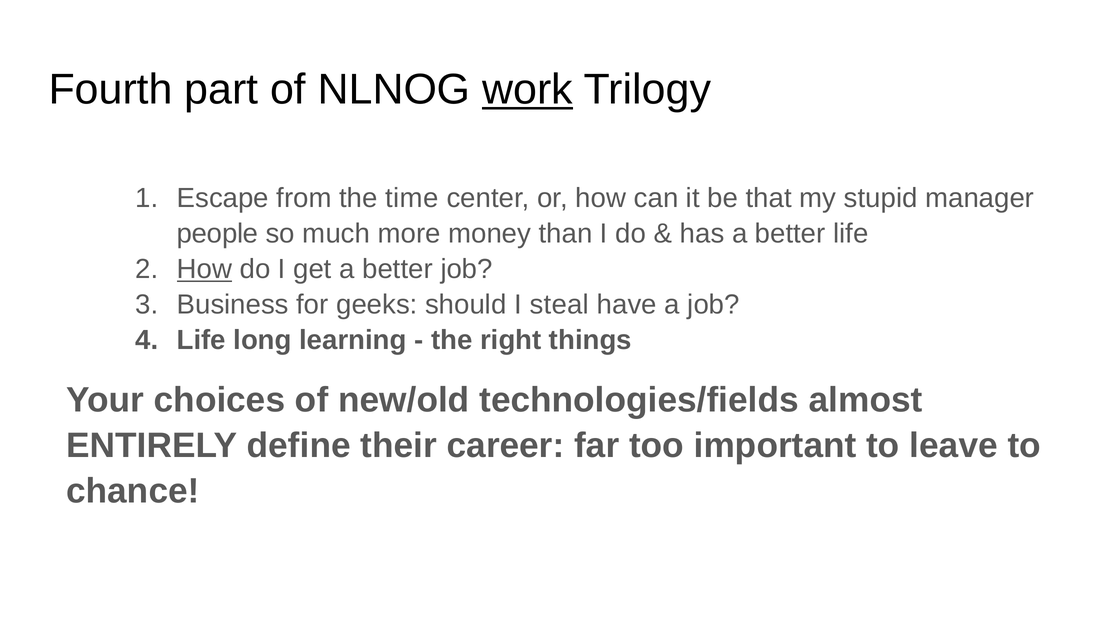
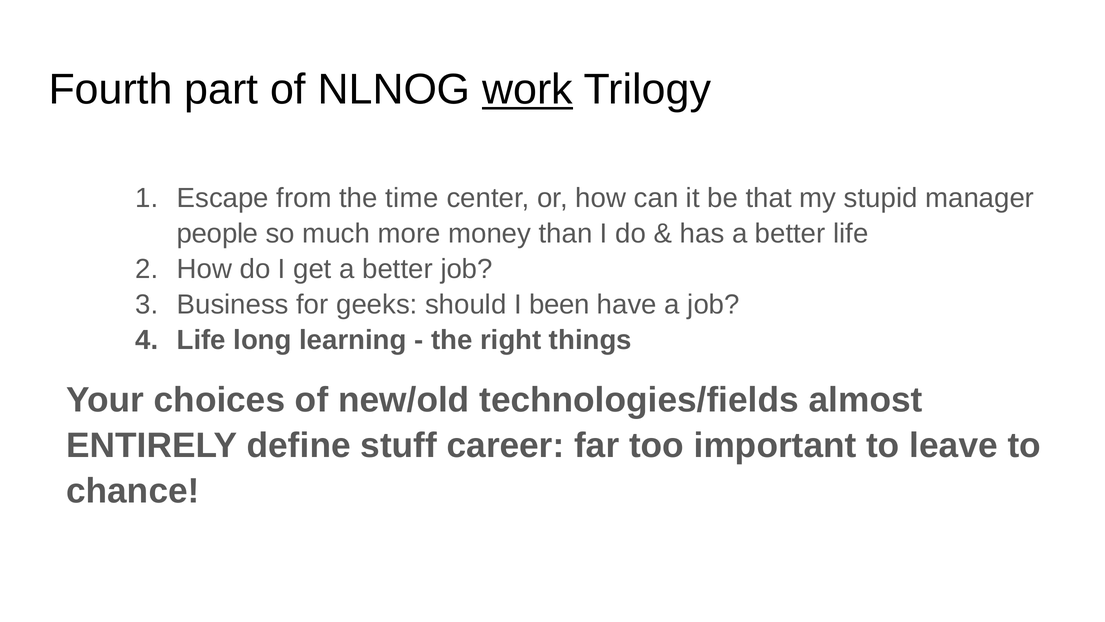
How at (204, 269) underline: present -> none
steal: steal -> been
their: their -> stuff
